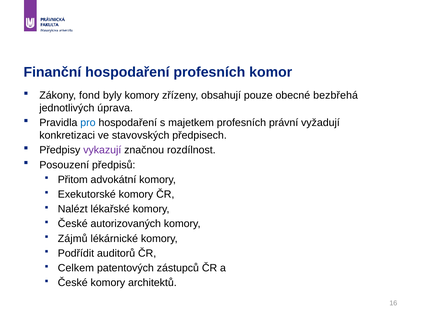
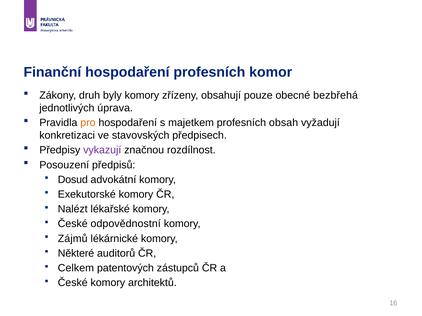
fond: fond -> druh
pro colour: blue -> orange
právní: právní -> obsah
Přitom: Přitom -> Dosud
autorizovaných: autorizovaných -> odpovědnostní
Podřídit: Podřídit -> Některé
